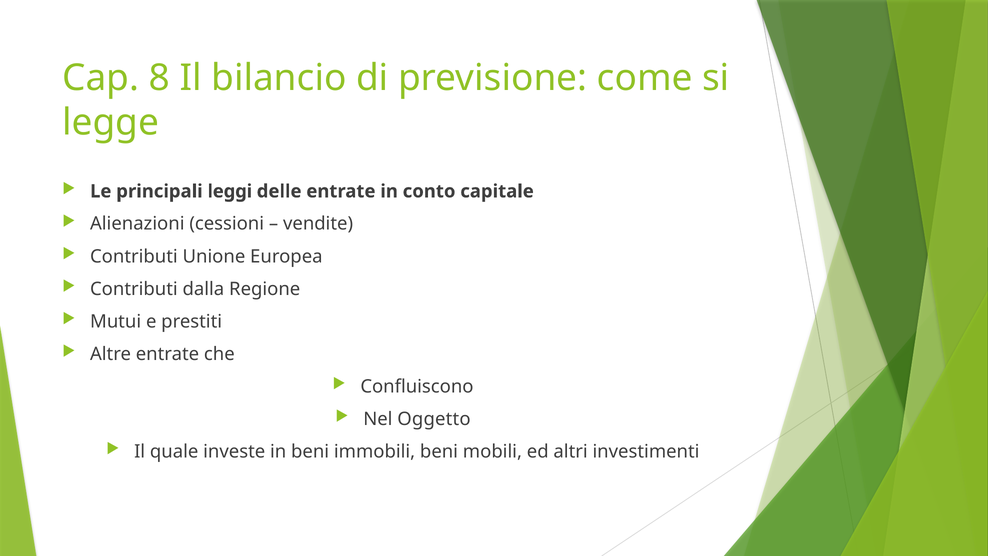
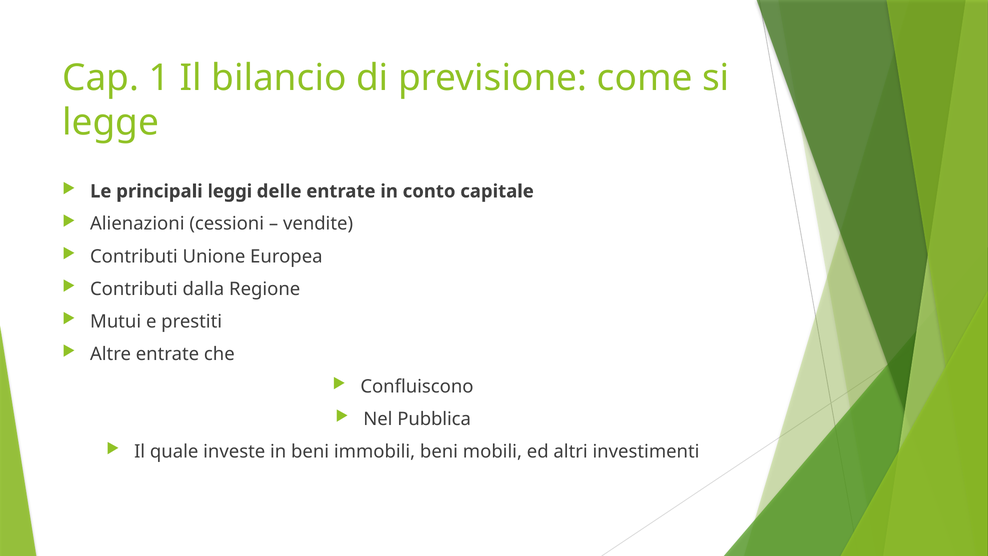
8: 8 -> 1
Oggetto: Oggetto -> Pubblica
